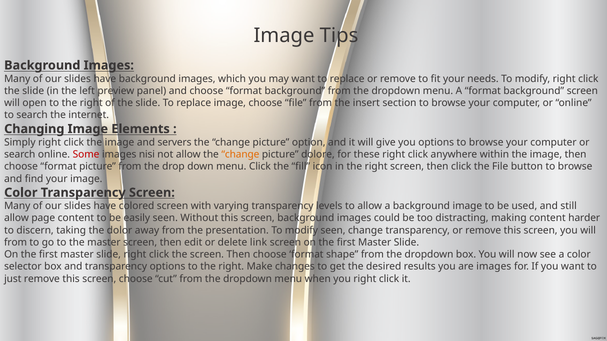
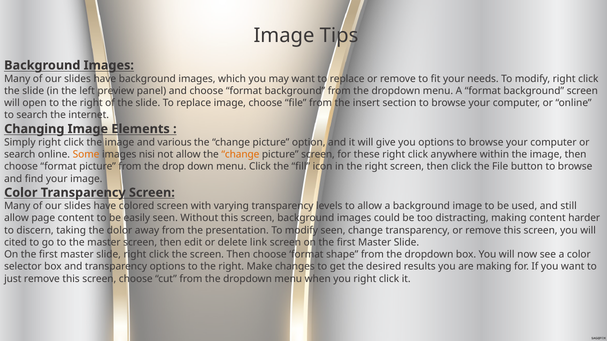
servers: servers -> various
Some colour: red -> orange
picture dolore: dolore -> screen
from at (16, 243): from -> cited
are images: images -> making
